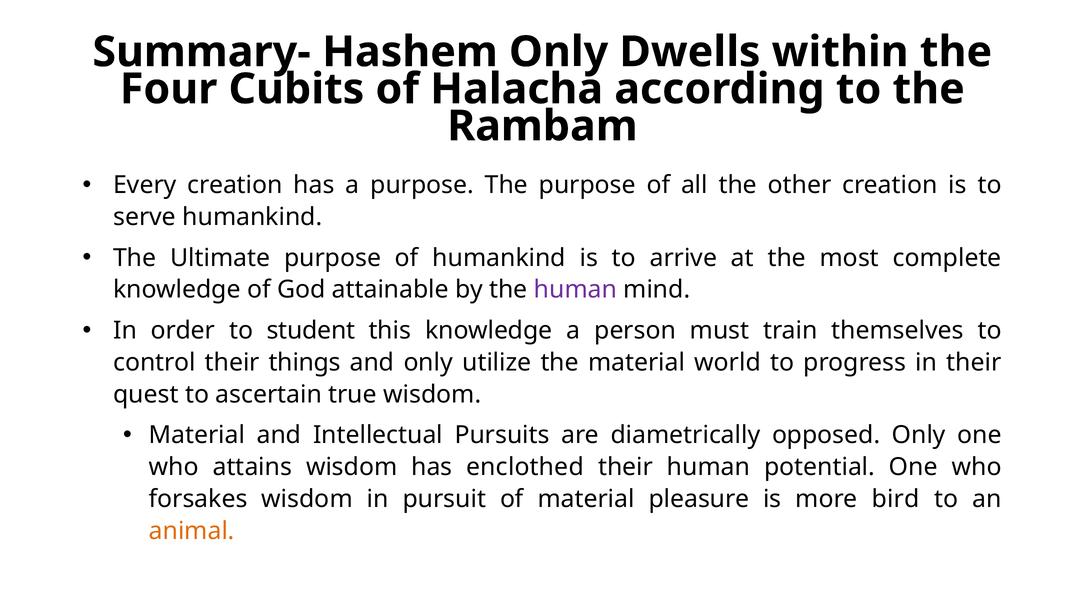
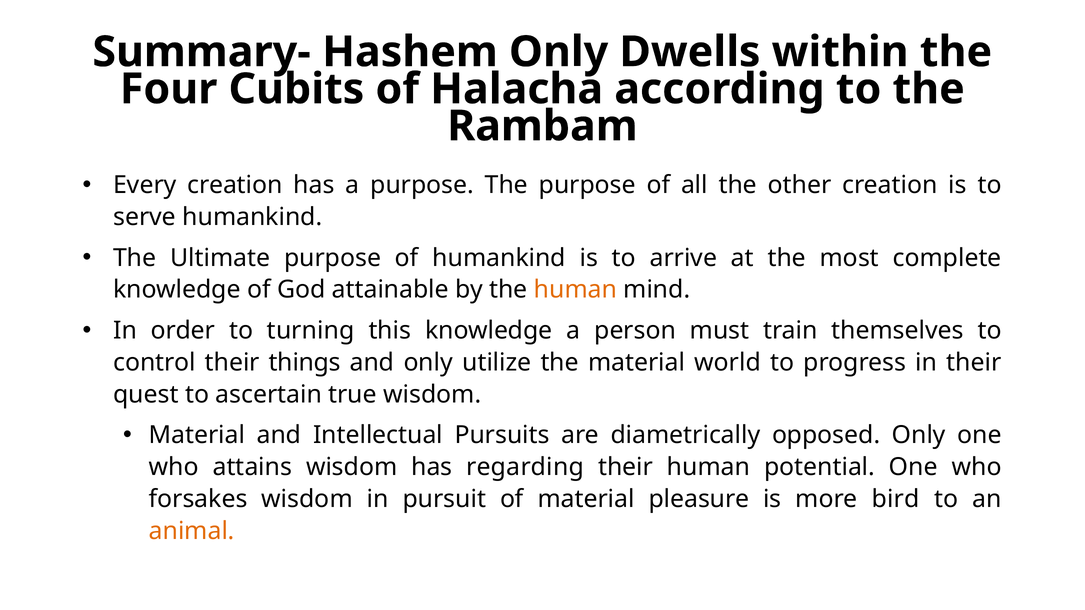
human at (576, 290) colour: purple -> orange
student: student -> turning
enclothed: enclothed -> regarding
